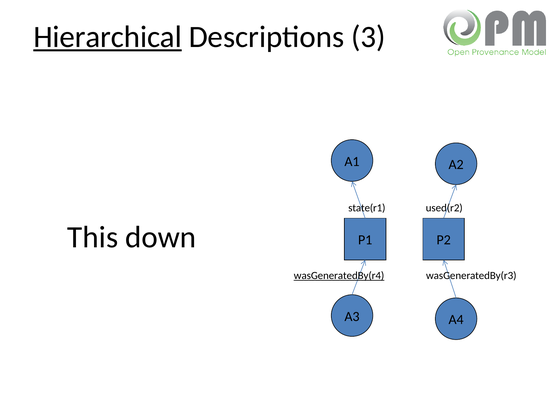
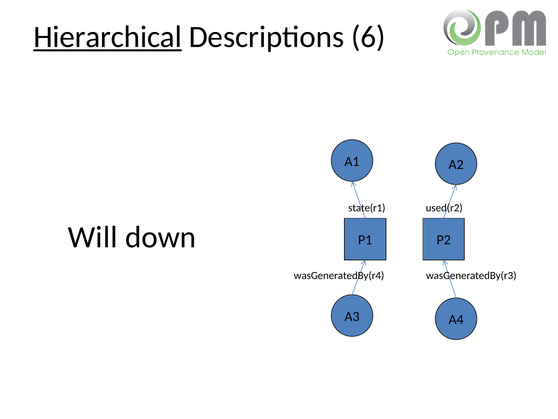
3: 3 -> 6
This: This -> Will
wasGeneratedBy(r4 underline: present -> none
